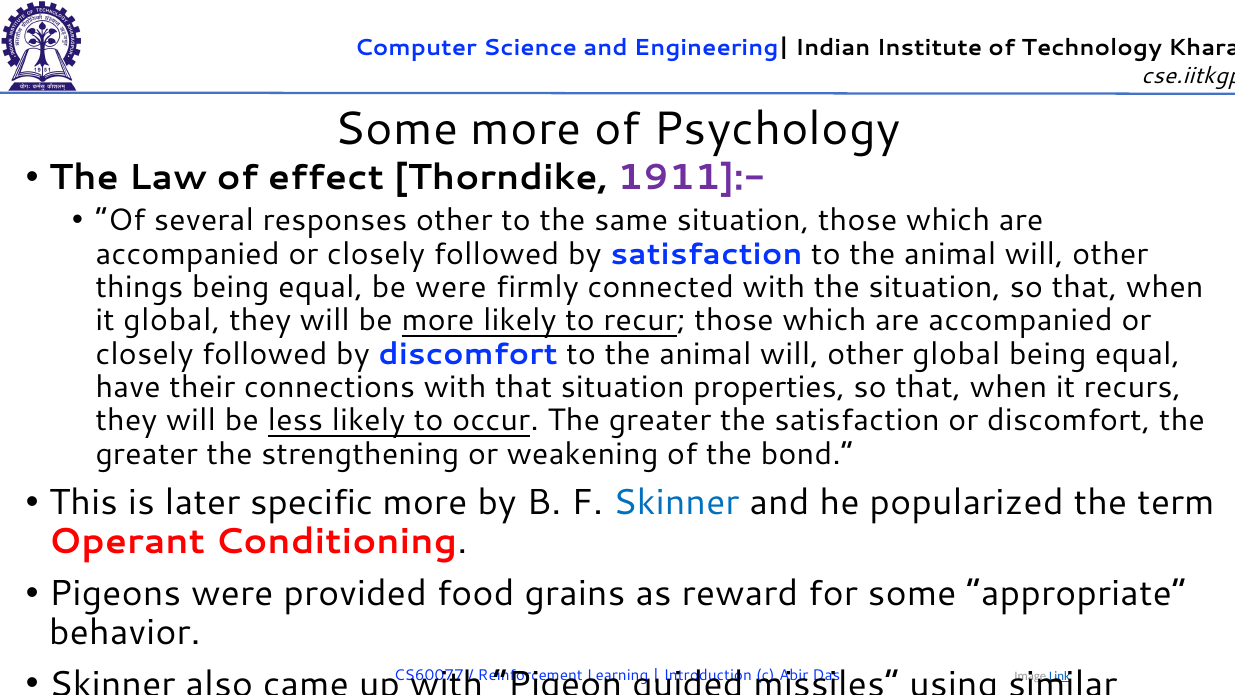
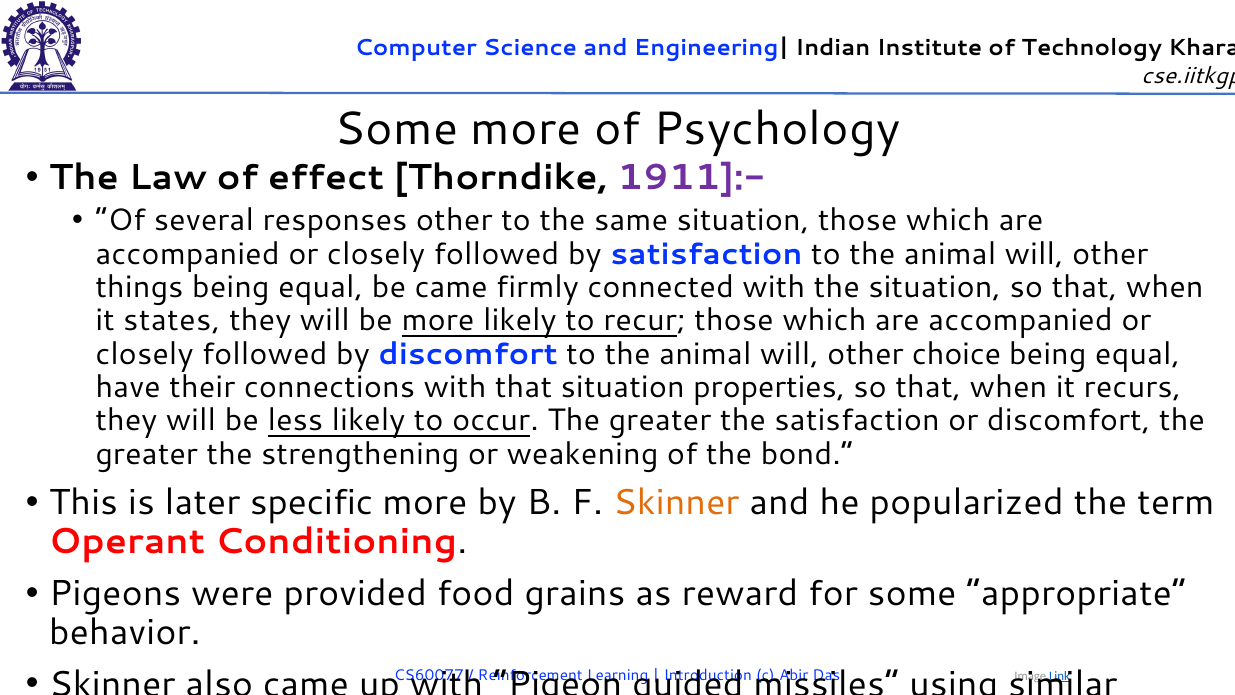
be were: were -> came
it global: global -> states
other global: global -> choice
Skinner at (676, 503) colour: blue -> orange
